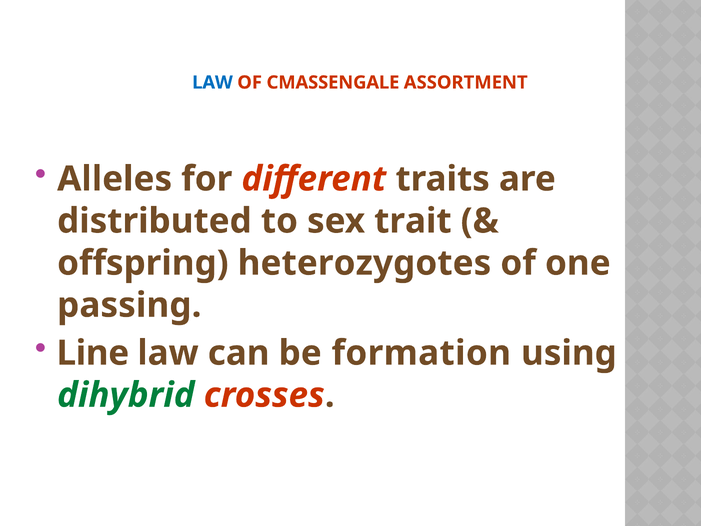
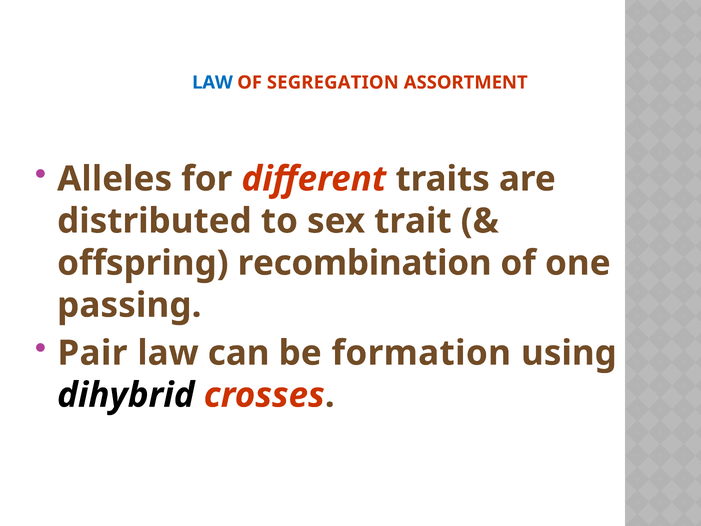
OF CMASSENGALE: CMASSENGALE -> SEGREGATION
heterozygotes: heterozygotes -> recombination
Line: Line -> Pair
dihybrid colour: green -> black
